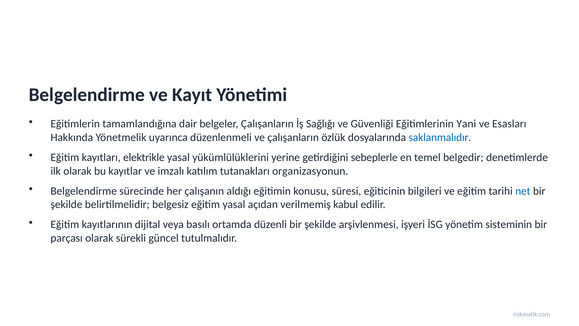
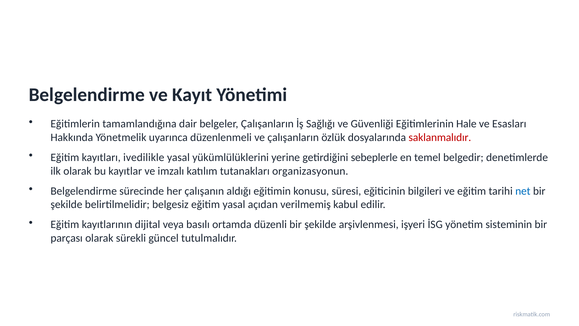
Yani: Yani -> Hale
saklanmalıdır colour: blue -> red
elektrikle: elektrikle -> ivedilikle
